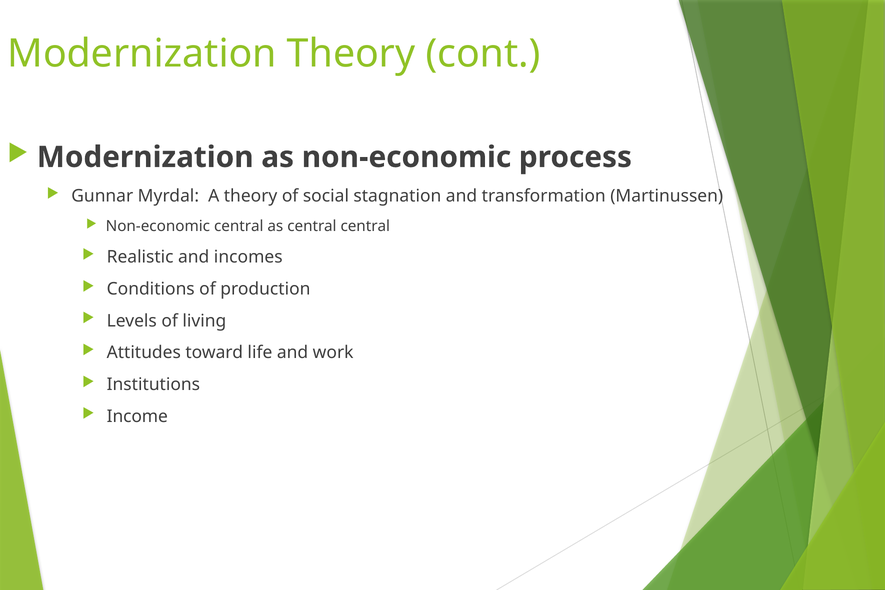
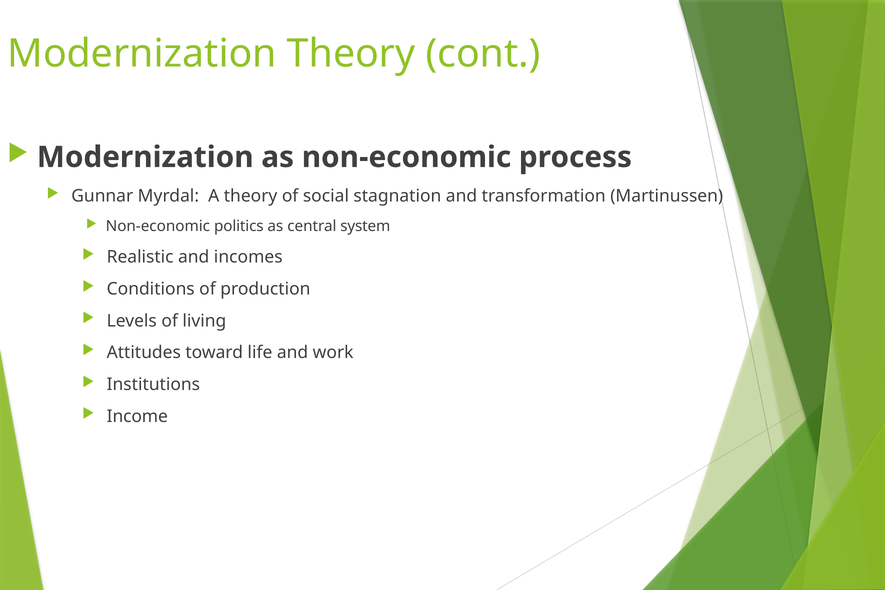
Non-economic central: central -> politics
central central: central -> system
